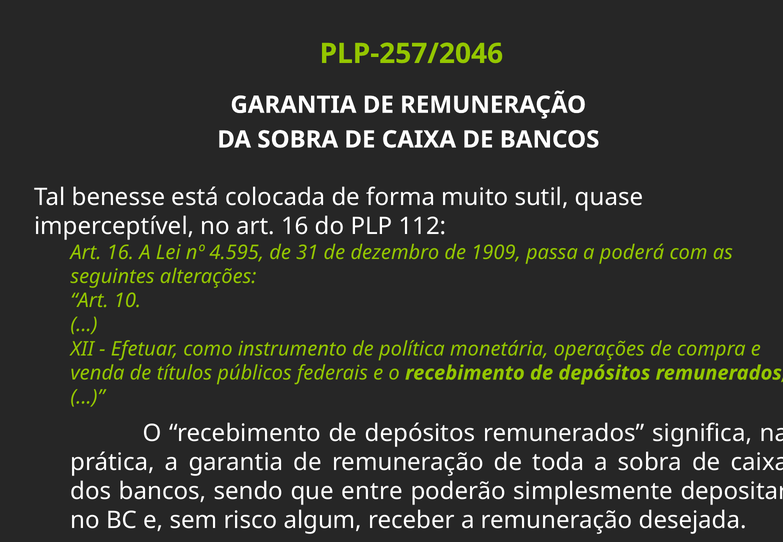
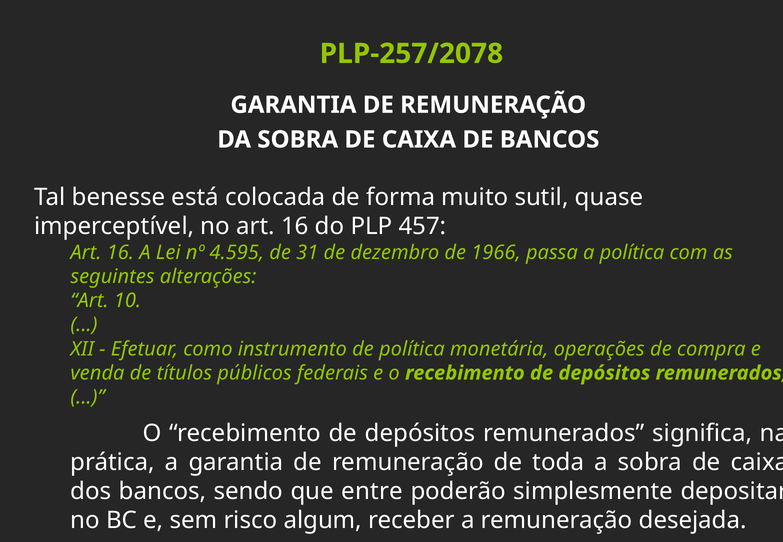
PLP-257/2046: PLP-257/2046 -> PLP-257/2078
112: 112 -> 457
1909: 1909 -> 1966
a poderá: poderá -> política
